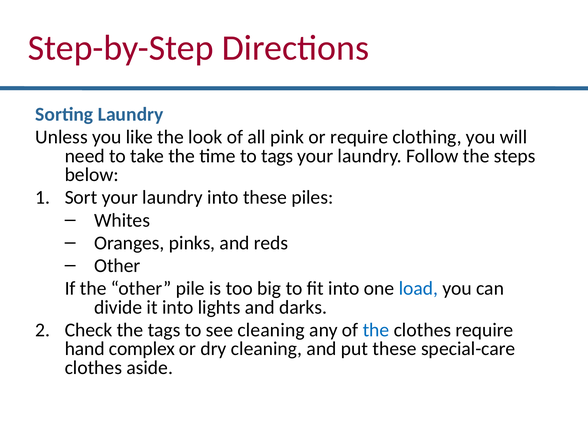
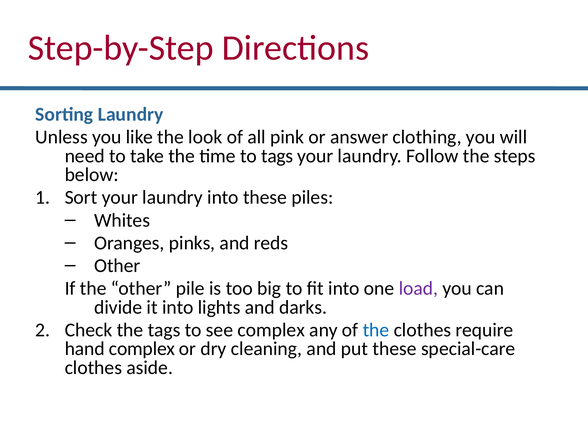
or require: require -> answer
load colour: blue -> purple
see cleaning: cleaning -> complex
